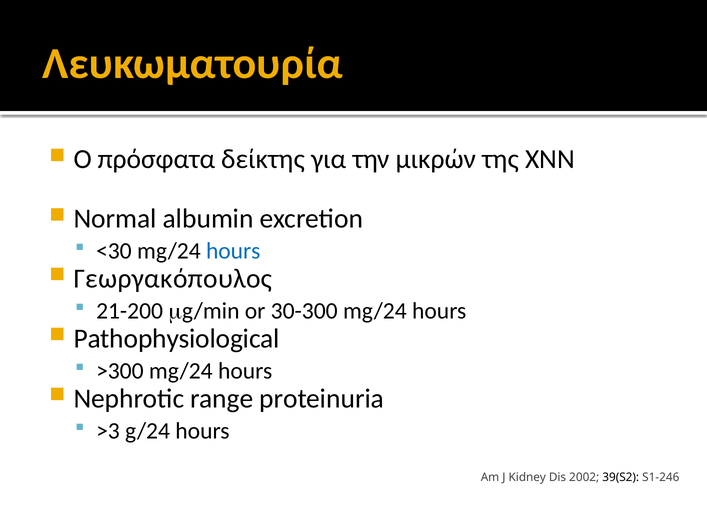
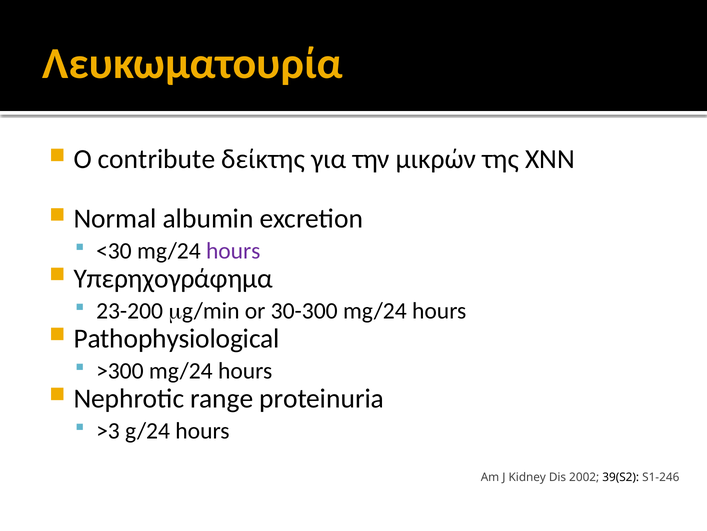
πρόσφατα: πρόσφατα -> contribute
hours at (233, 251) colour: blue -> purple
Γεωργακόπουλος: Γεωργακόπουλος -> Υπερηχογράφημα
21-200: 21-200 -> 23-200
